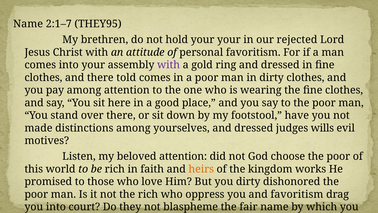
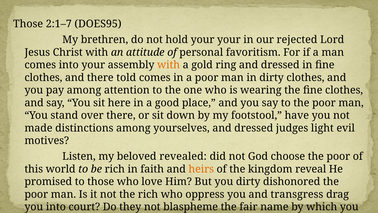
Name at (28, 24): Name -> Those
THEY95: THEY95 -> DOES95
with at (169, 65) colour: purple -> orange
wills: wills -> light
beloved attention: attention -> revealed
works: works -> reveal
and favoritism: favoritism -> transgress
